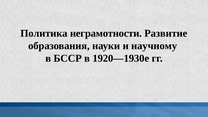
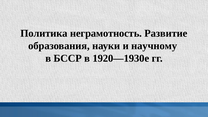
неграмотности: неграмотности -> неграмотность
